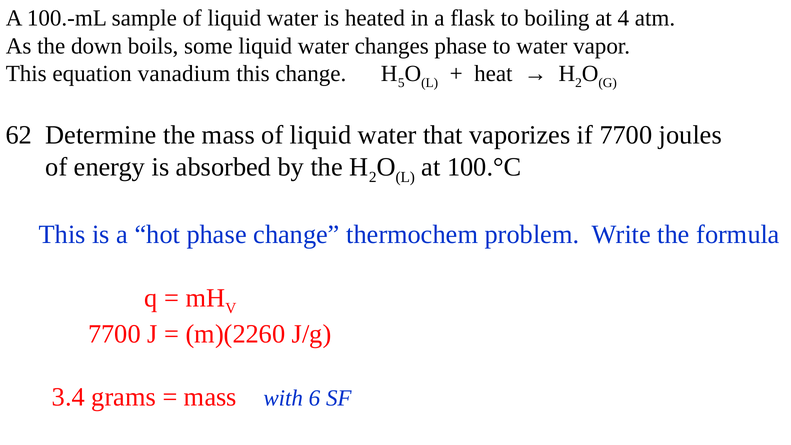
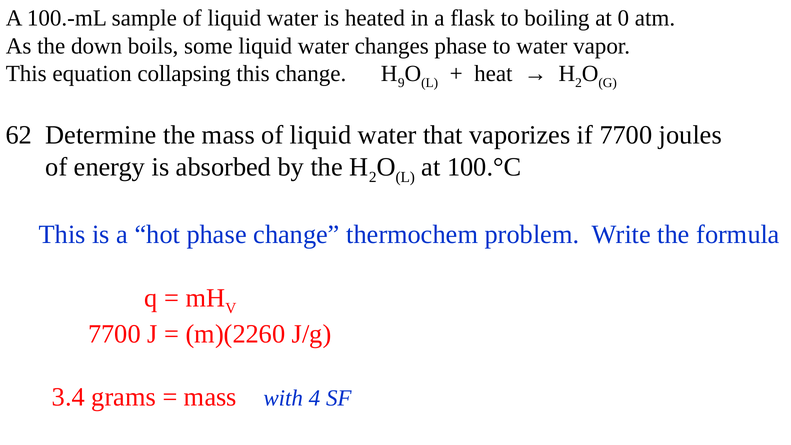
4: 4 -> 0
vanadium: vanadium -> collapsing
5: 5 -> 9
6: 6 -> 4
